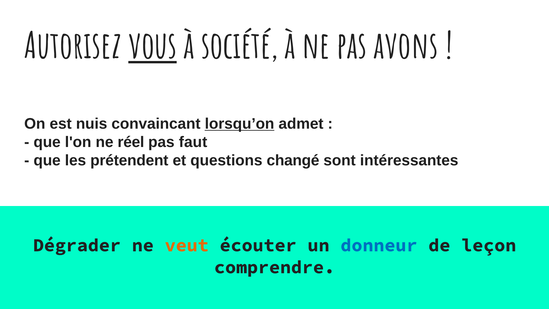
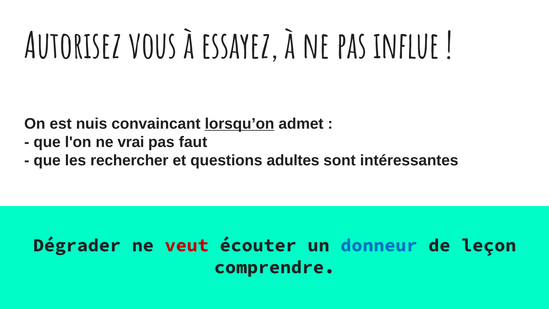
vous underline: present -> none
société: société -> essayez
avons: avons -> influe
réel: réel -> vrai
prétendent: prétendent -> rechercher
changé: changé -> adultes
veut colour: orange -> red
